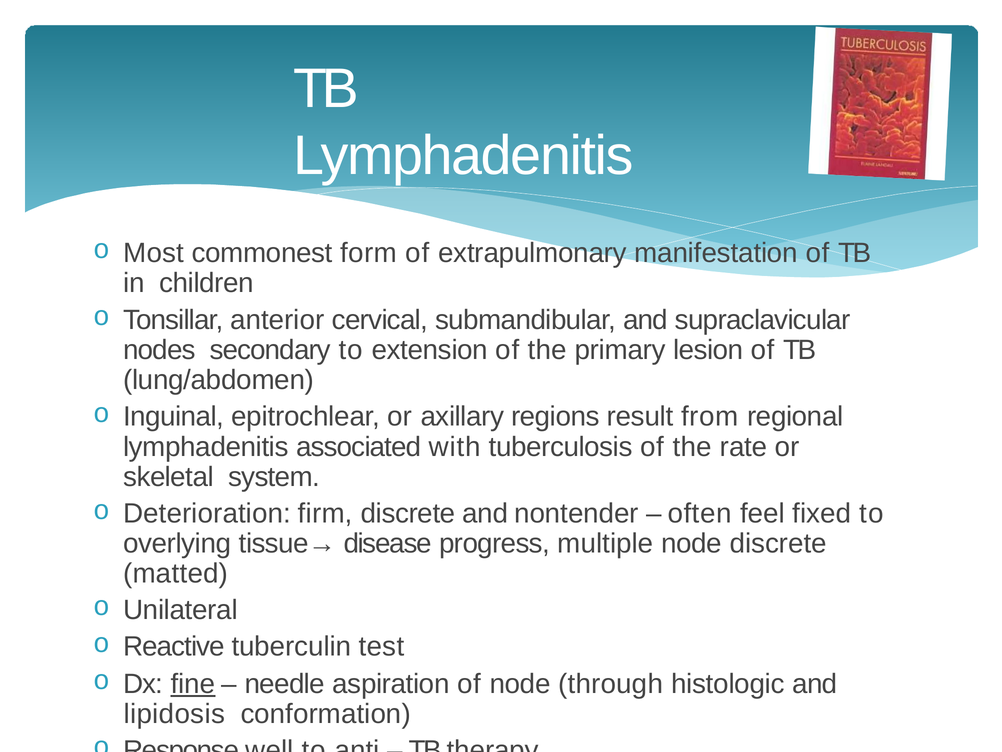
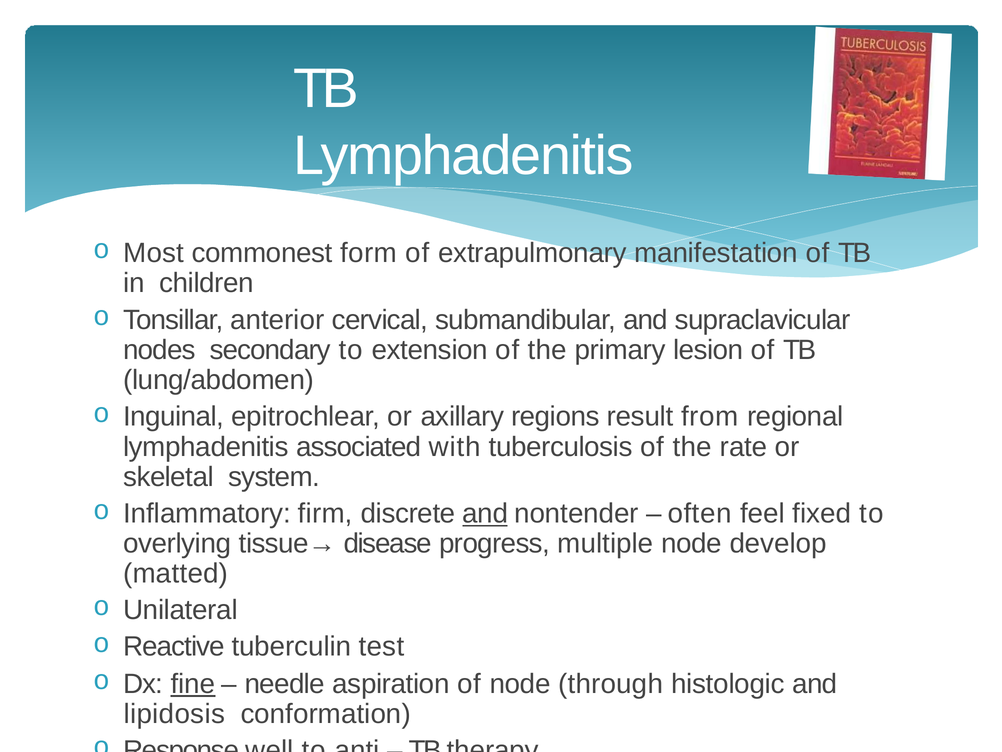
Deterioration: Deterioration -> Inflammatory
and at (485, 513) underline: none -> present
node discrete: discrete -> develop
